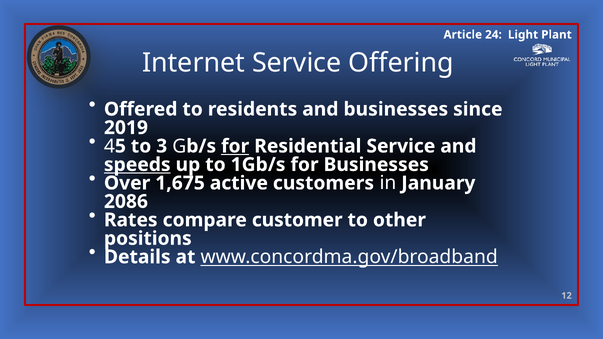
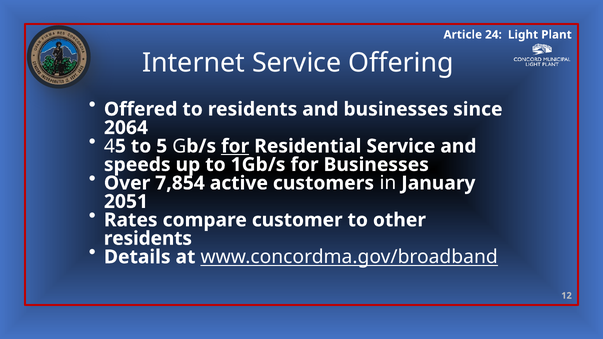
2019: 2019 -> 2064
to 3: 3 -> 5
speeds underline: present -> none
1,675: 1,675 -> 7,854
2086: 2086 -> 2051
positions at (148, 239): positions -> residents
